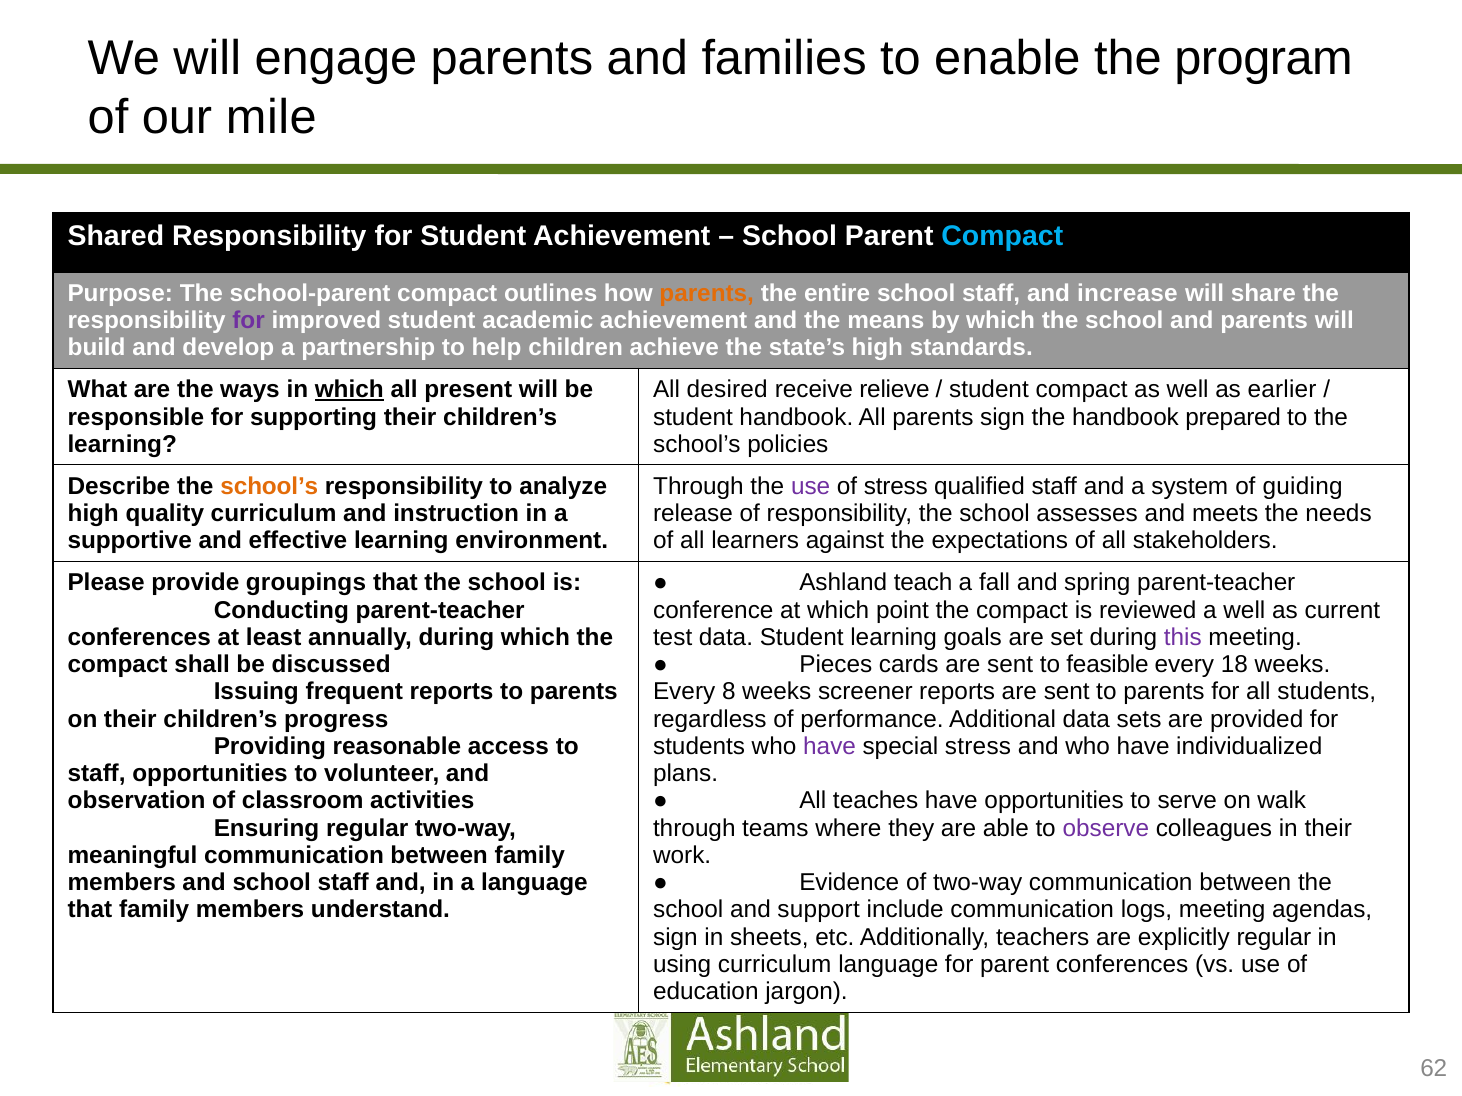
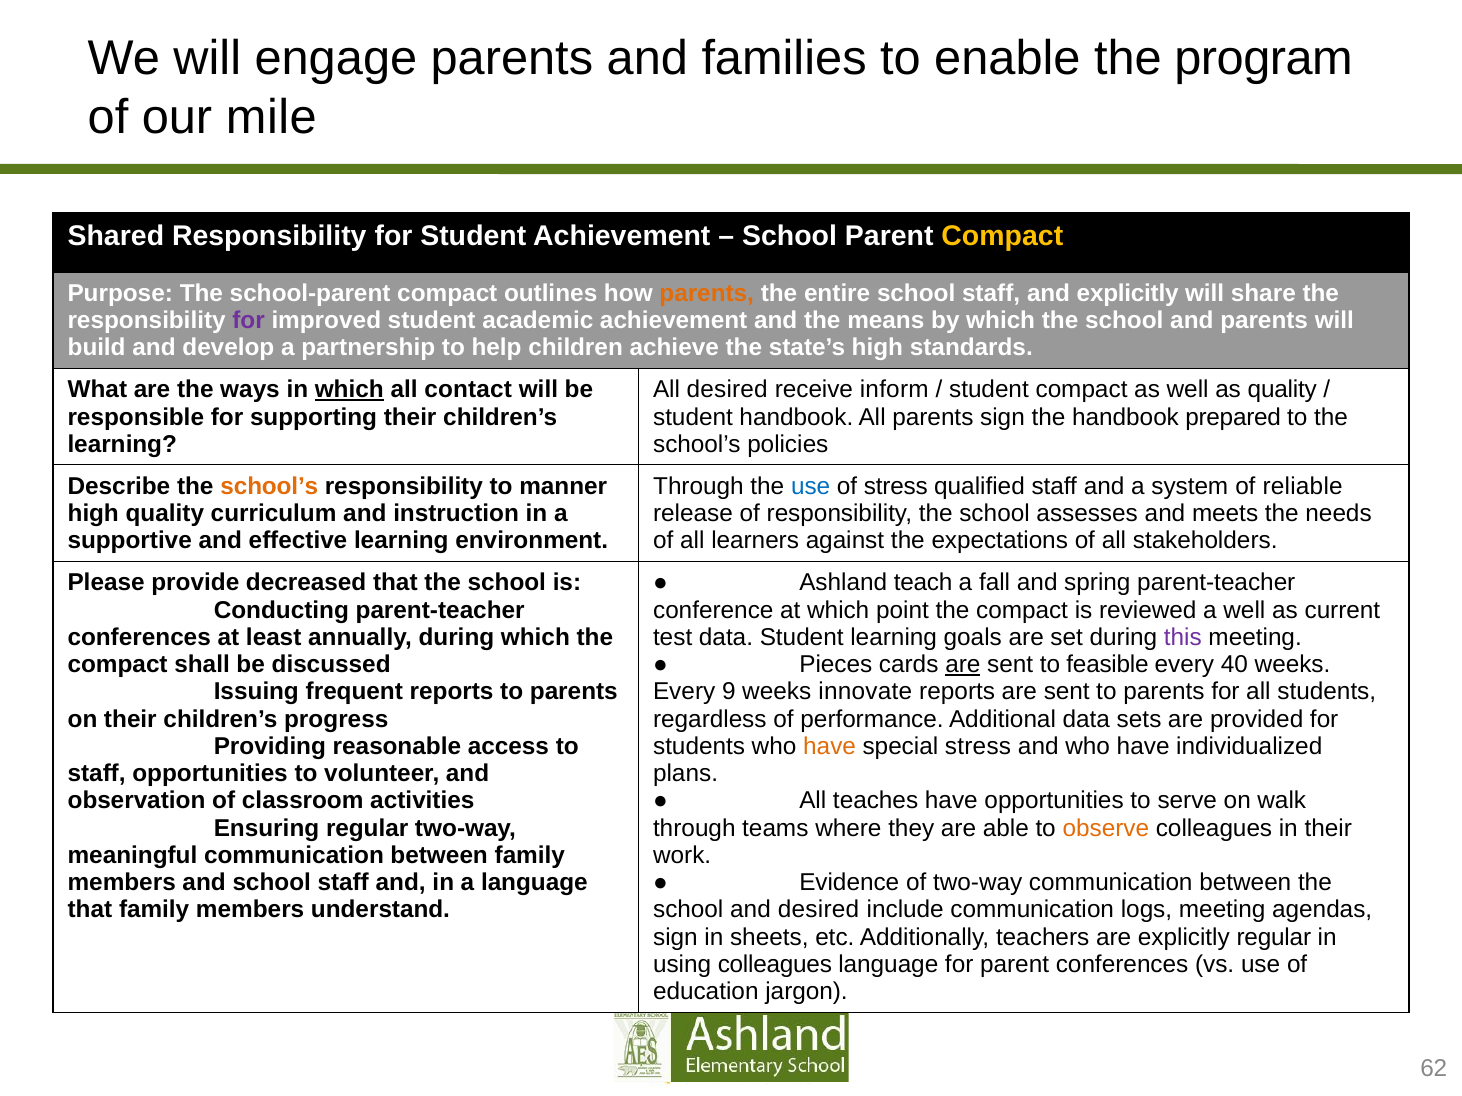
Compact at (1002, 236) colour: light blue -> yellow
and increase: increase -> explicitly
present: present -> contact
relieve: relieve -> inform
as earlier: earlier -> quality
analyze: analyze -> manner
use at (811, 486) colour: purple -> blue
guiding: guiding -> reliable
groupings: groupings -> decreased
are at (963, 665) underline: none -> present
18: 18 -> 40
8: 8 -> 9
screener: screener -> innovate
have at (830, 747) colour: purple -> orange
observe colour: purple -> orange
and support: support -> desired
using curriculum: curriculum -> colleagues
